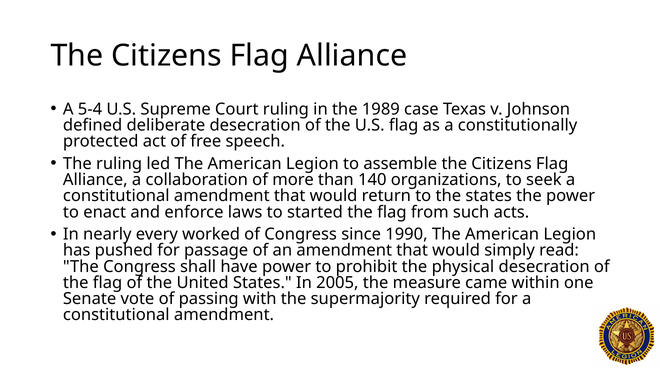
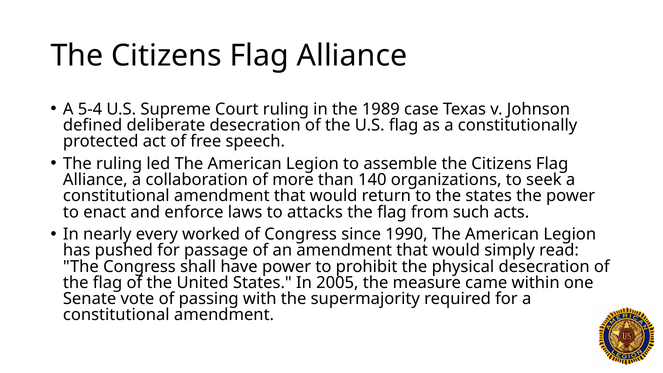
started: started -> attacks
